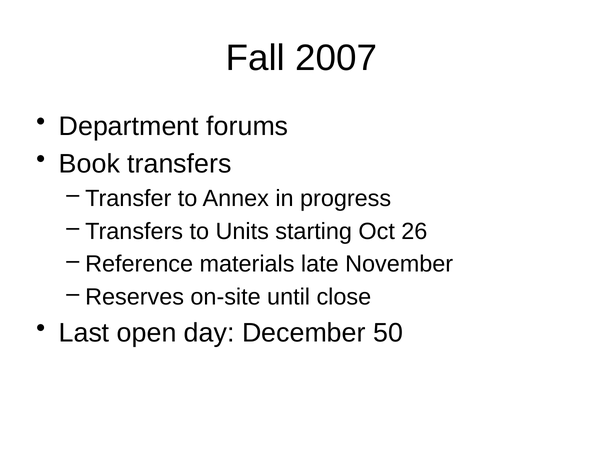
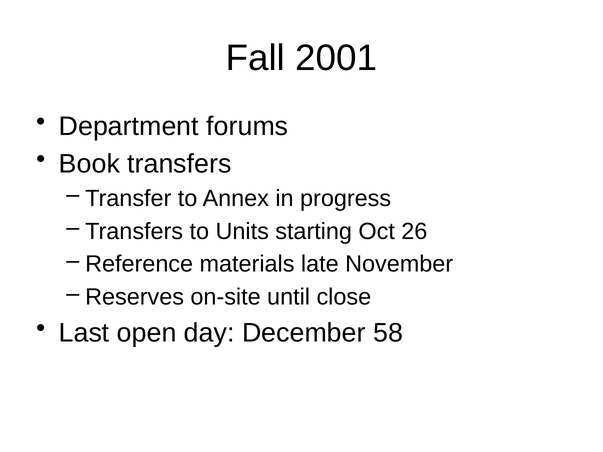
2007: 2007 -> 2001
50: 50 -> 58
